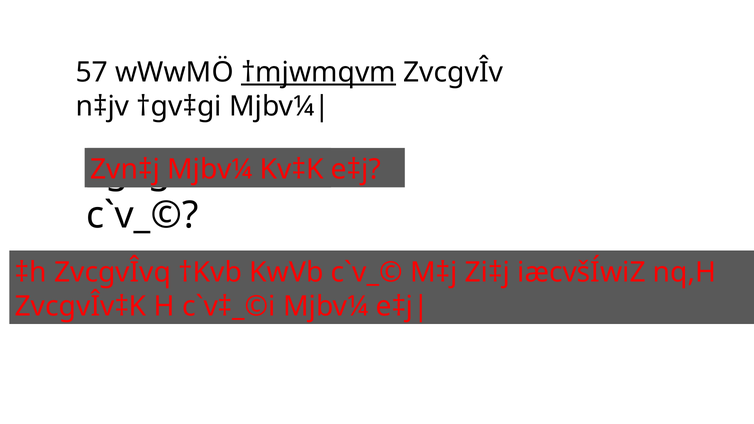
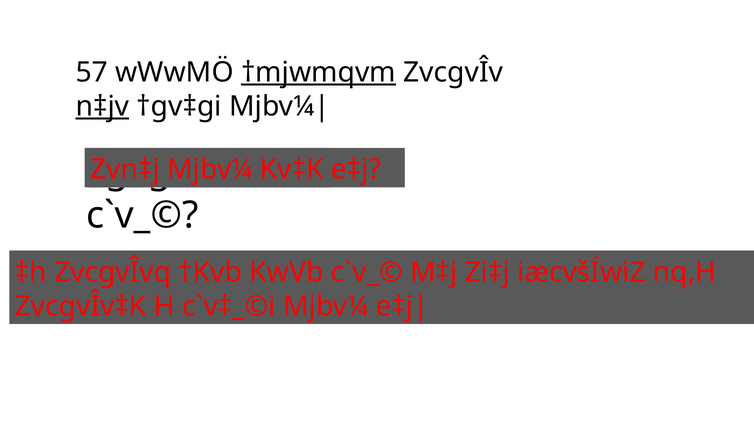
n‡jv underline: none -> present
